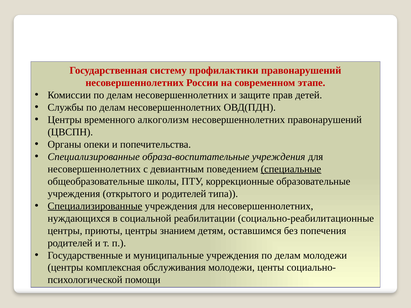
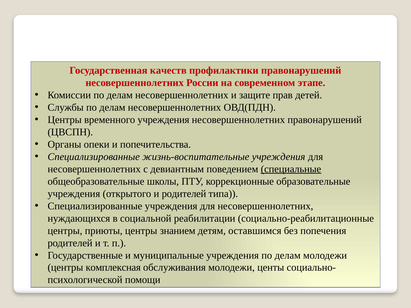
систему: систему -> качеств
временного алкоголизм: алкоголизм -> учреждения
образа-воспитательные: образа-воспитательные -> жизнь-воспитательные
Специализированные at (95, 206) underline: present -> none
